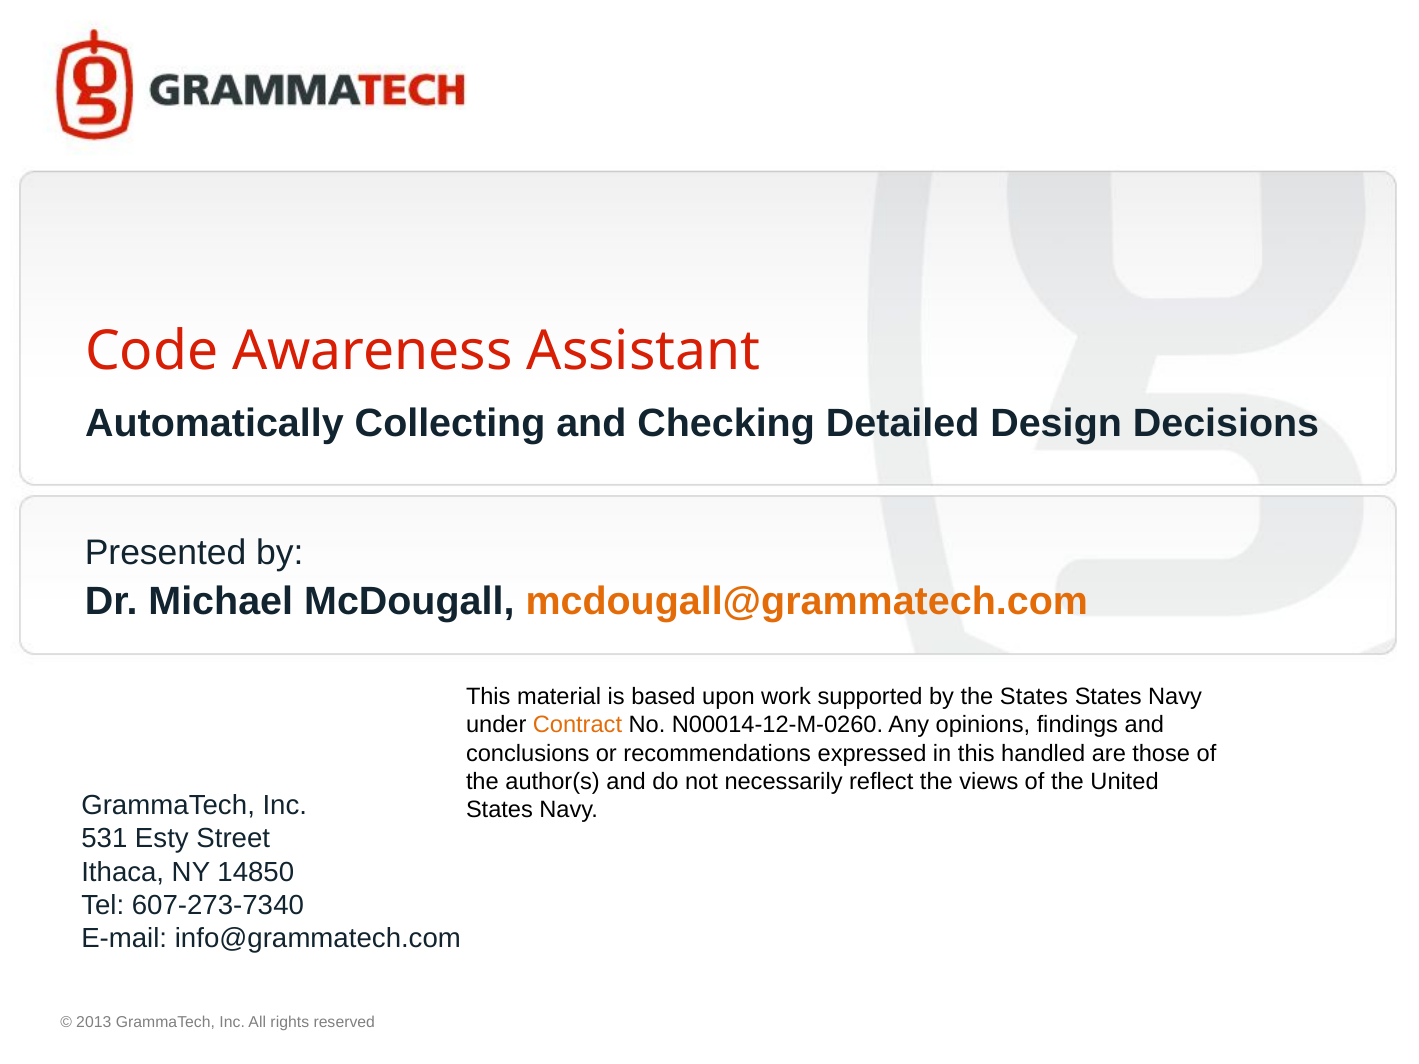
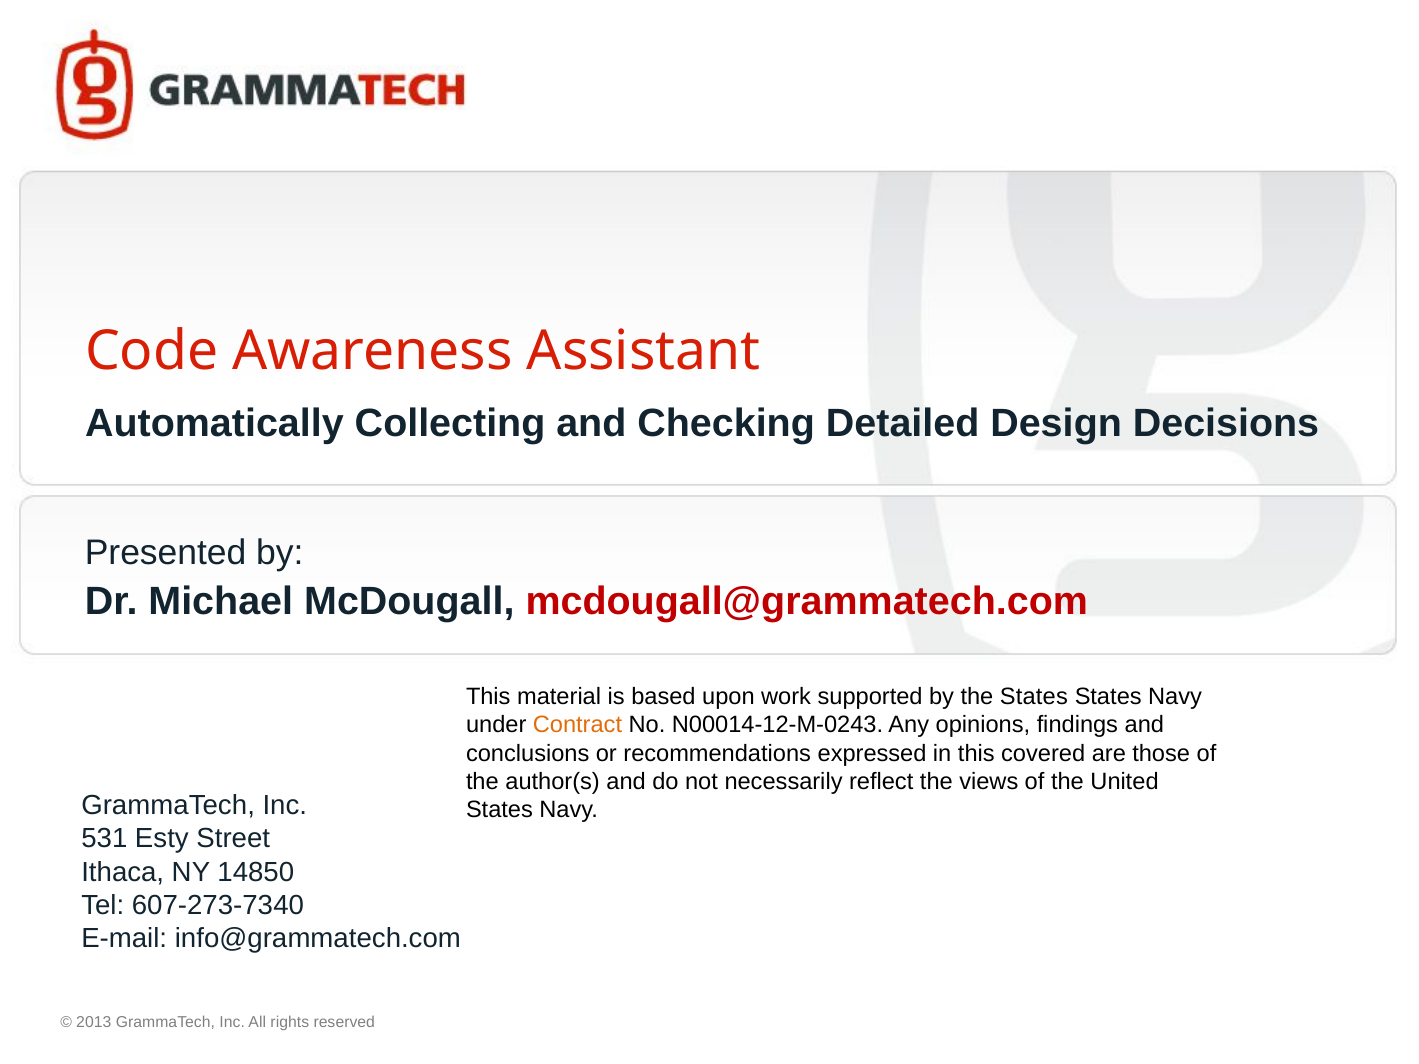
mcdougall@grammatech.com colour: orange -> red
N00014-12-M-0260: N00014-12-M-0260 -> N00014-12-M-0243
handled: handled -> covered
